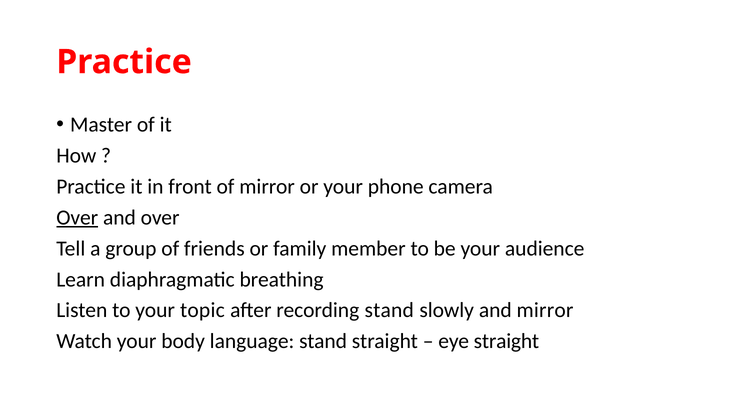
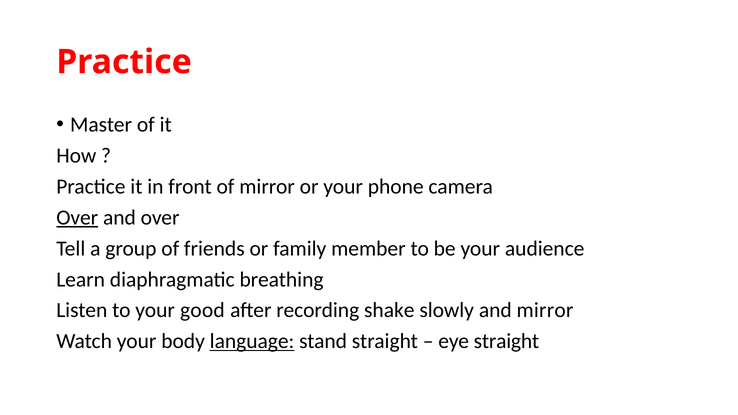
topic: topic -> good
recording stand: stand -> shake
language underline: none -> present
